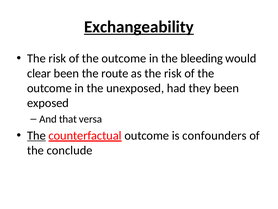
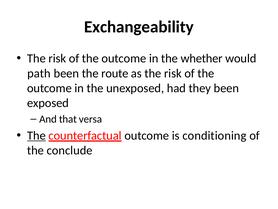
Exchangeability underline: present -> none
bleeding: bleeding -> whether
clear: clear -> path
confounders: confounders -> conditioning
